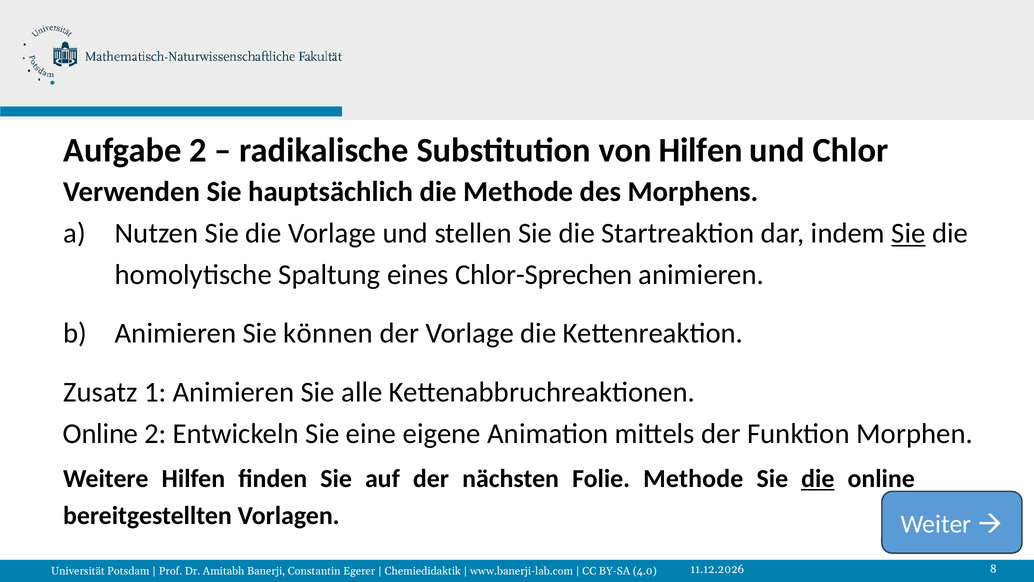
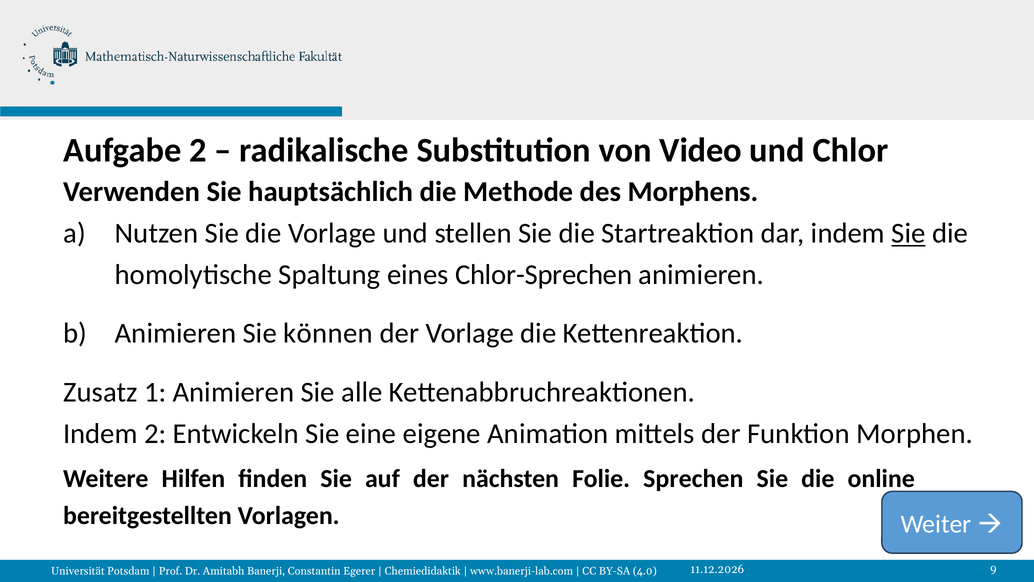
von Hilfen: Hilfen -> Video
Online at (101, 433): Online -> Indem
Folie Methode: Methode -> Sprechen
die at (818, 478) underline: present -> none
8: 8 -> 9
